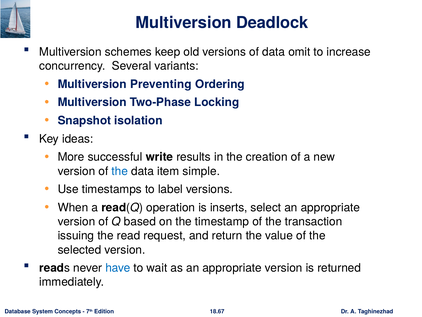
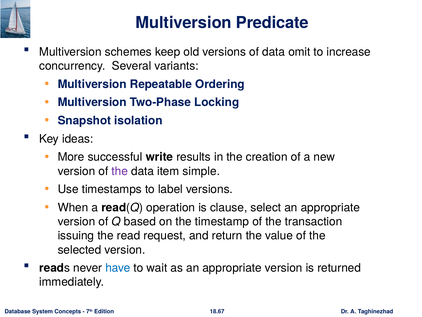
Deadlock: Deadlock -> Predicate
Preventing: Preventing -> Repeatable
the at (120, 171) colour: blue -> purple
inserts: inserts -> clause
